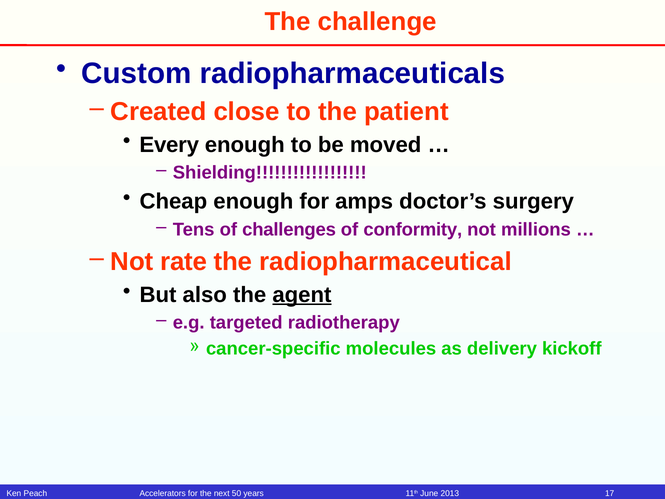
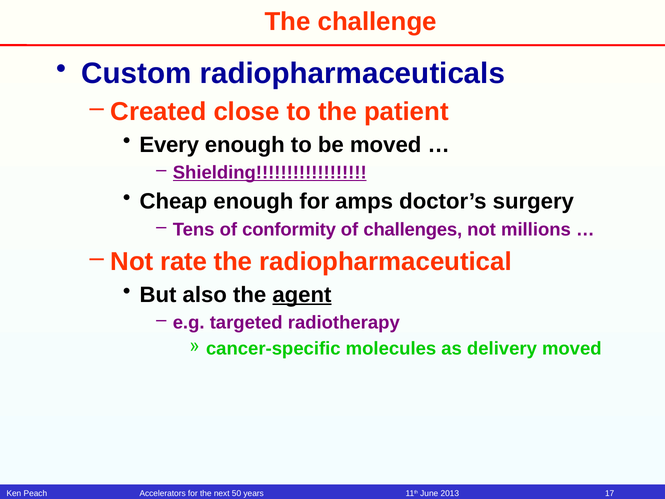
Shielding underline: none -> present
challenges: challenges -> conformity
conformity: conformity -> challenges
delivery kickoff: kickoff -> moved
